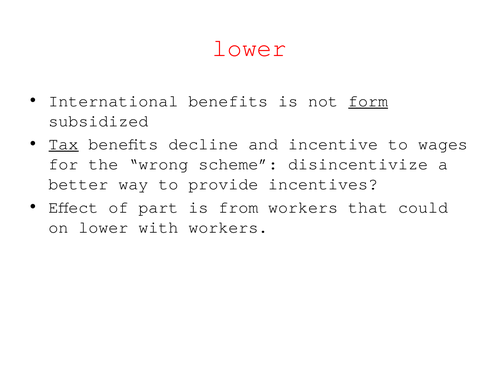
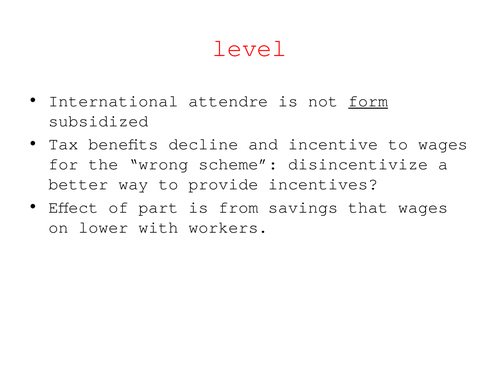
lower at (250, 48): lower -> level
International benefits: benefits -> attendre
Tax underline: present -> none
from workers: workers -> savings
that could: could -> wages
